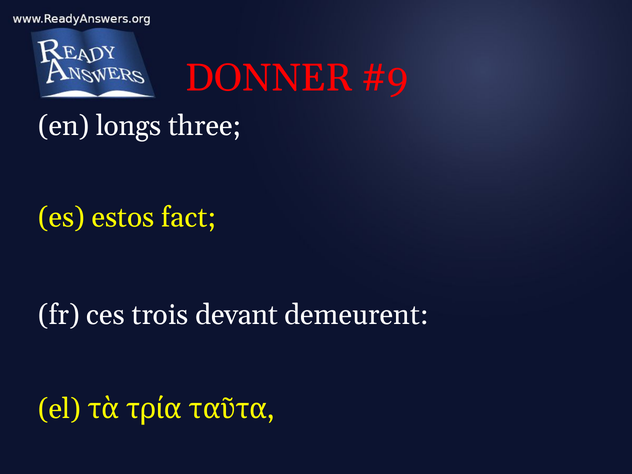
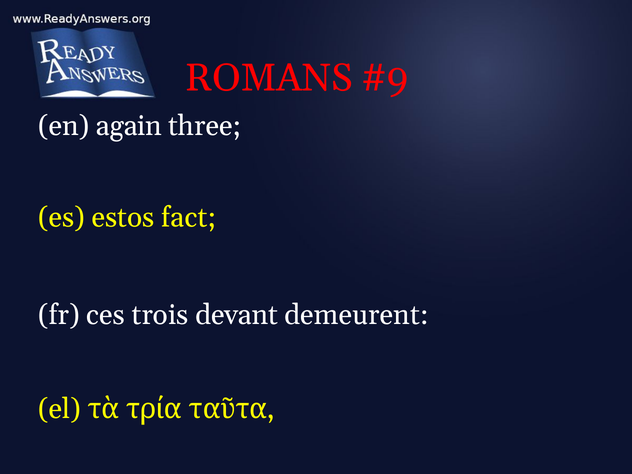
DONNER: DONNER -> ROMANS
longs: longs -> again
